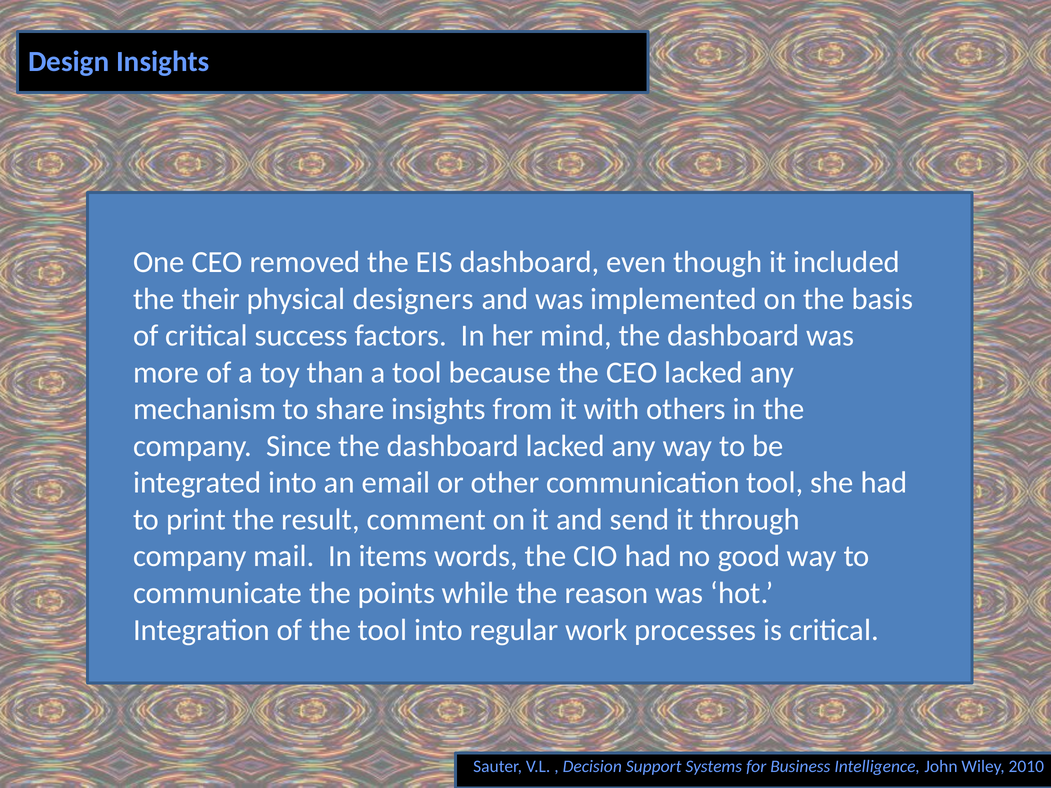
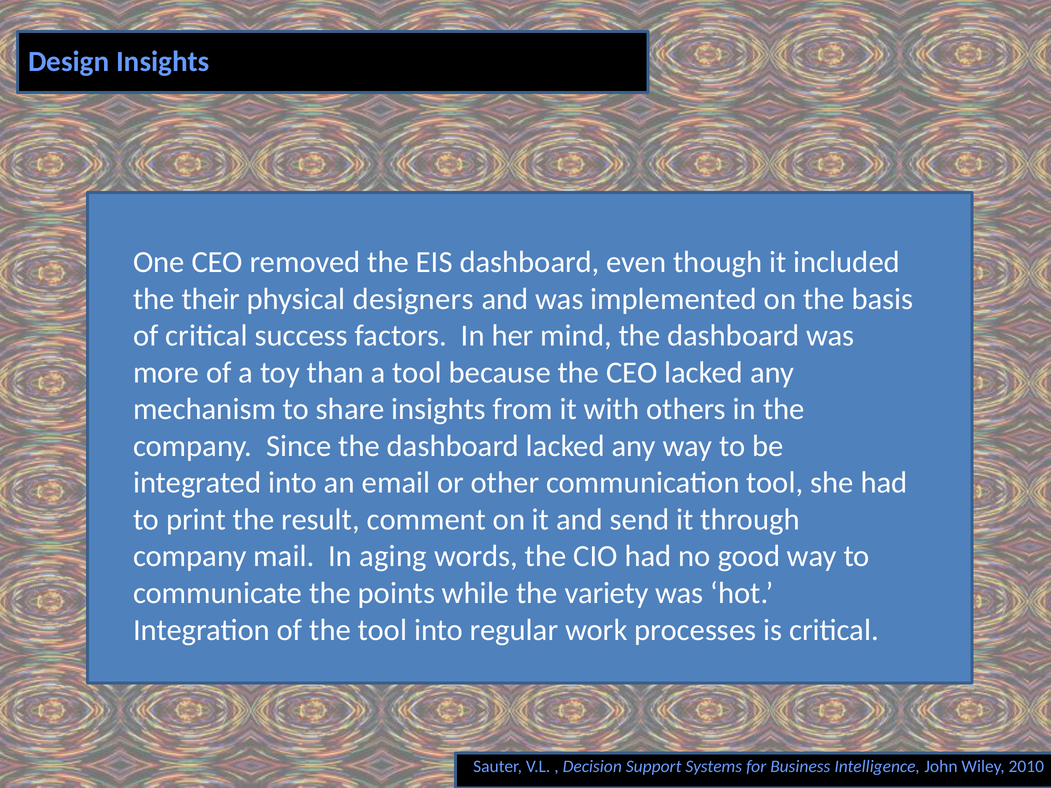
items: items -> aging
reason: reason -> variety
